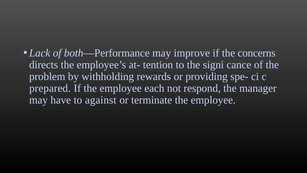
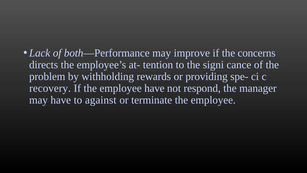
prepared: prepared -> recovery
employee each: each -> have
